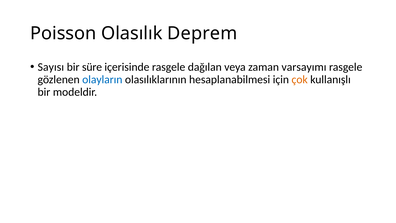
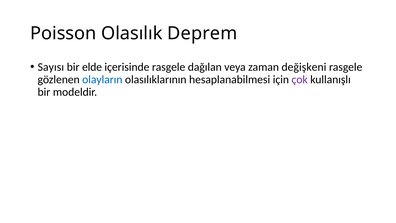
süre: süre -> elde
varsayımı: varsayımı -> değişkeni
çok colour: orange -> purple
